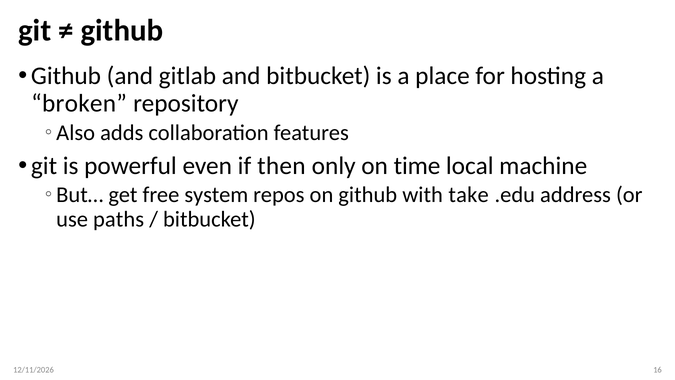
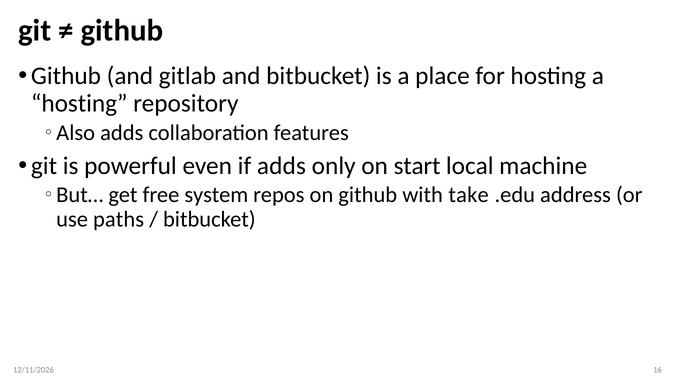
broken at (79, 103): broken -> hosting
if then: then -> adds
time: time -> start
